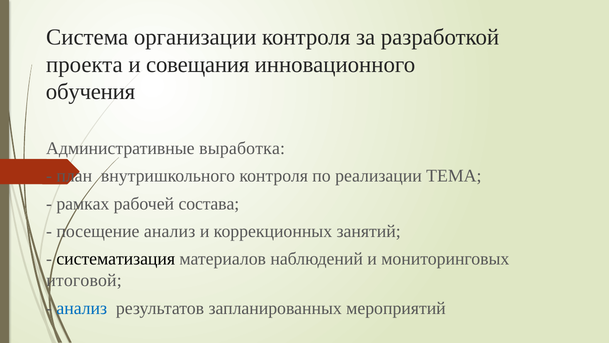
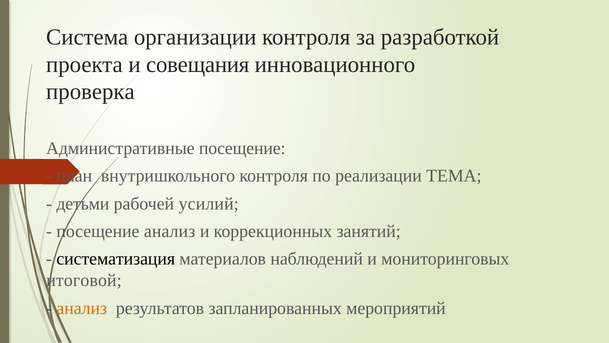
обучения: обучения -> проверка
Административные выработка: выработка -> посещение
рамках: рамках -> детьми
состава: состава -> усилий
анализ at (82, 308) colour: blue -> orange
